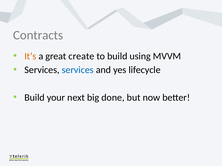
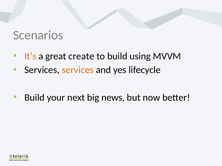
Contracts: Contracts -> Scenarios
services at (78, 70) colour: blue -> orange
done: done -> news
